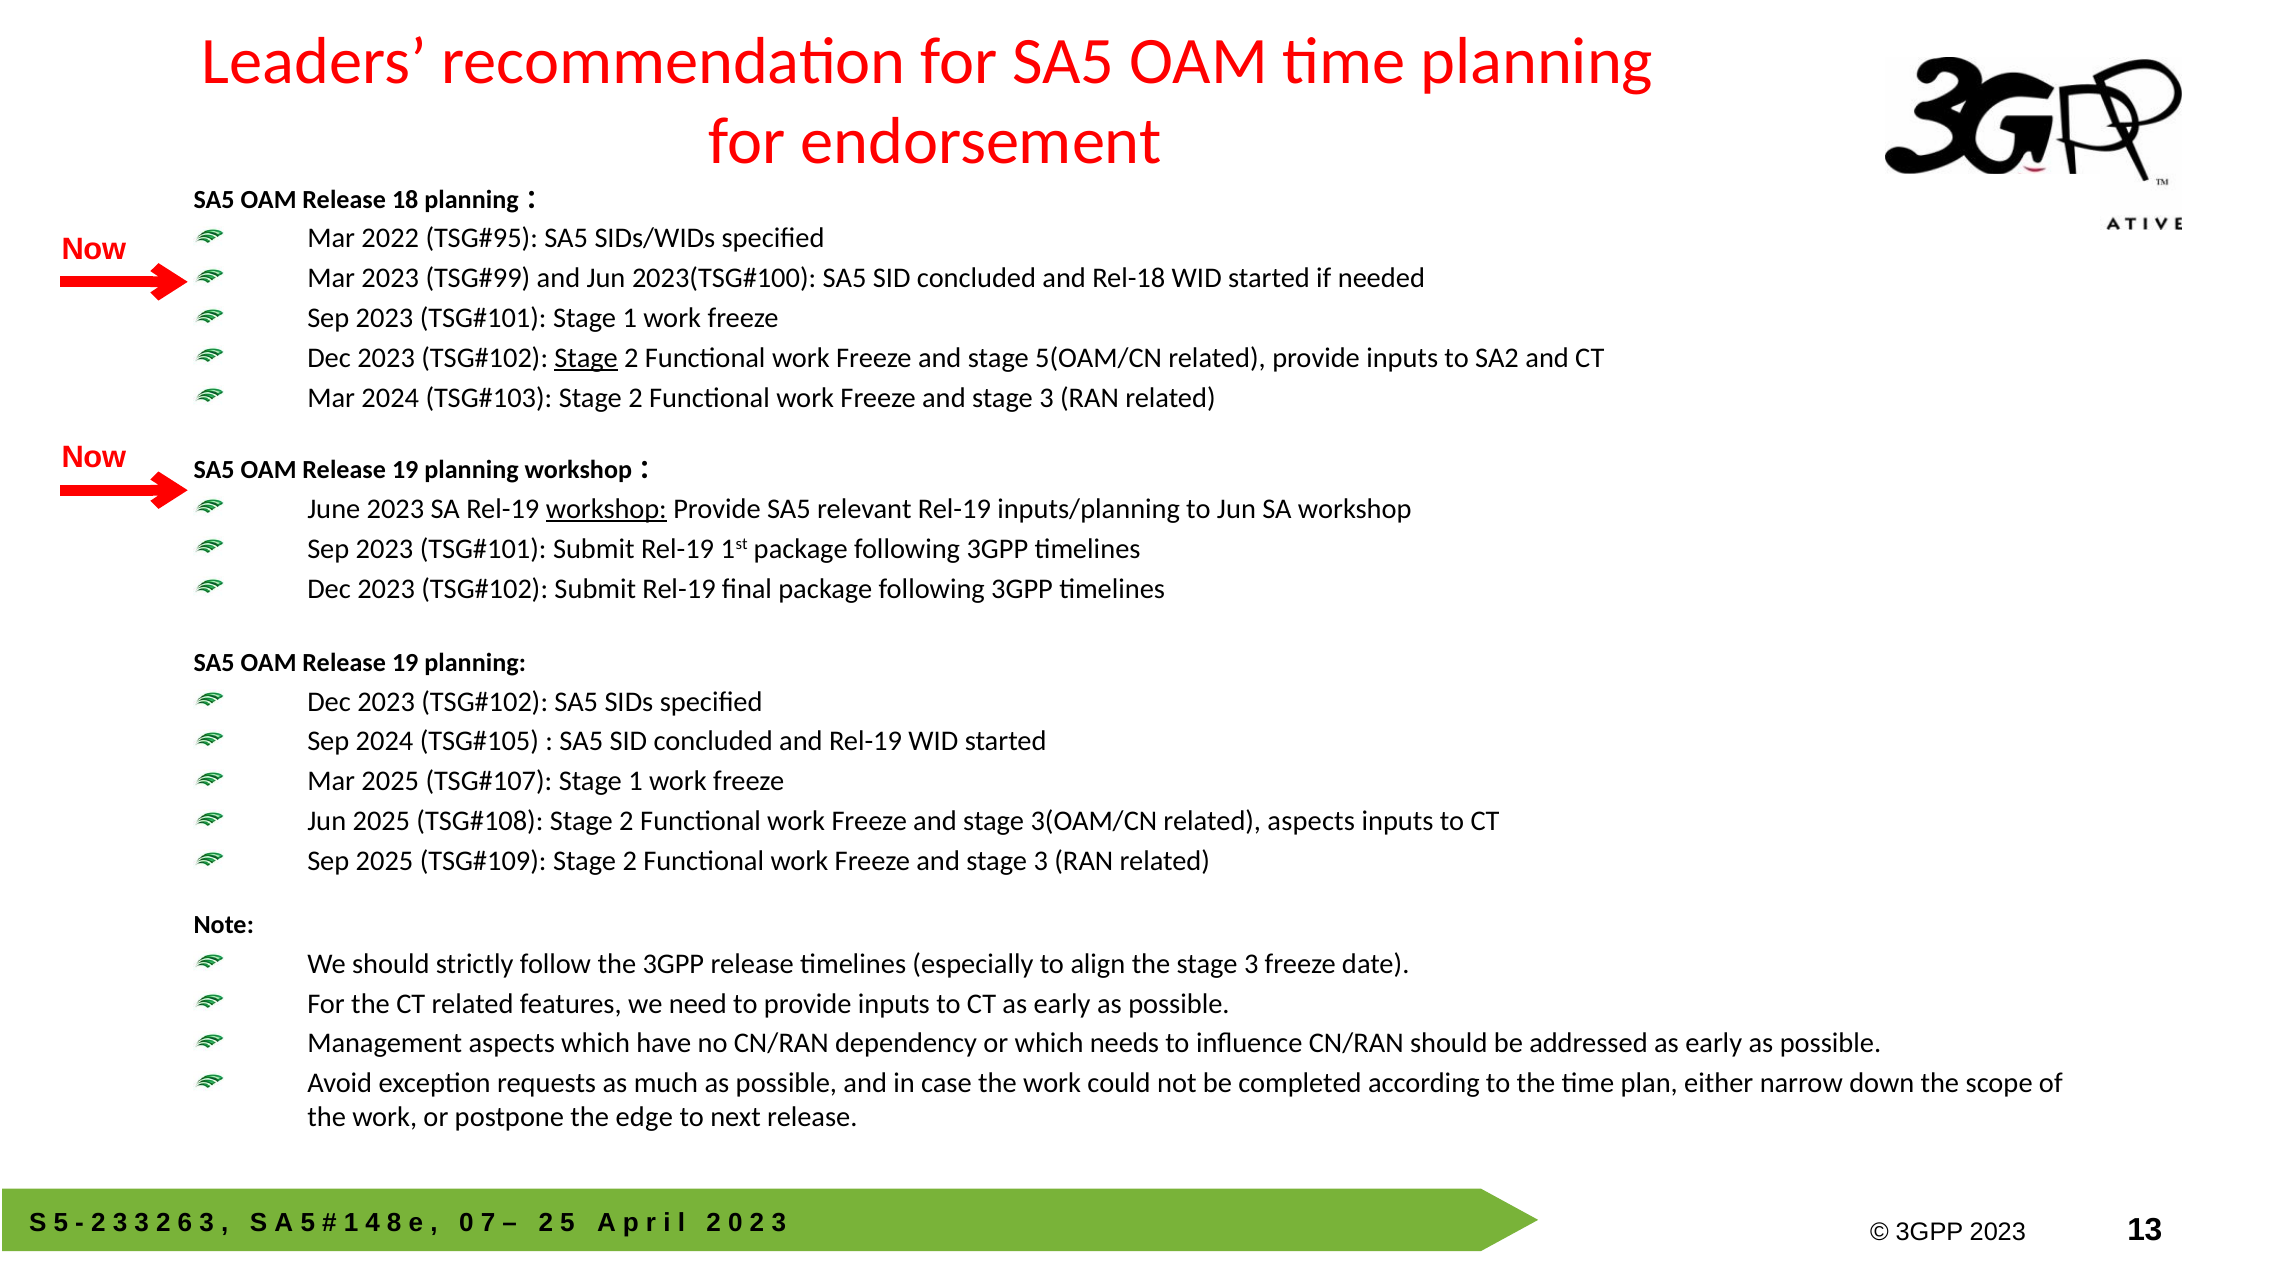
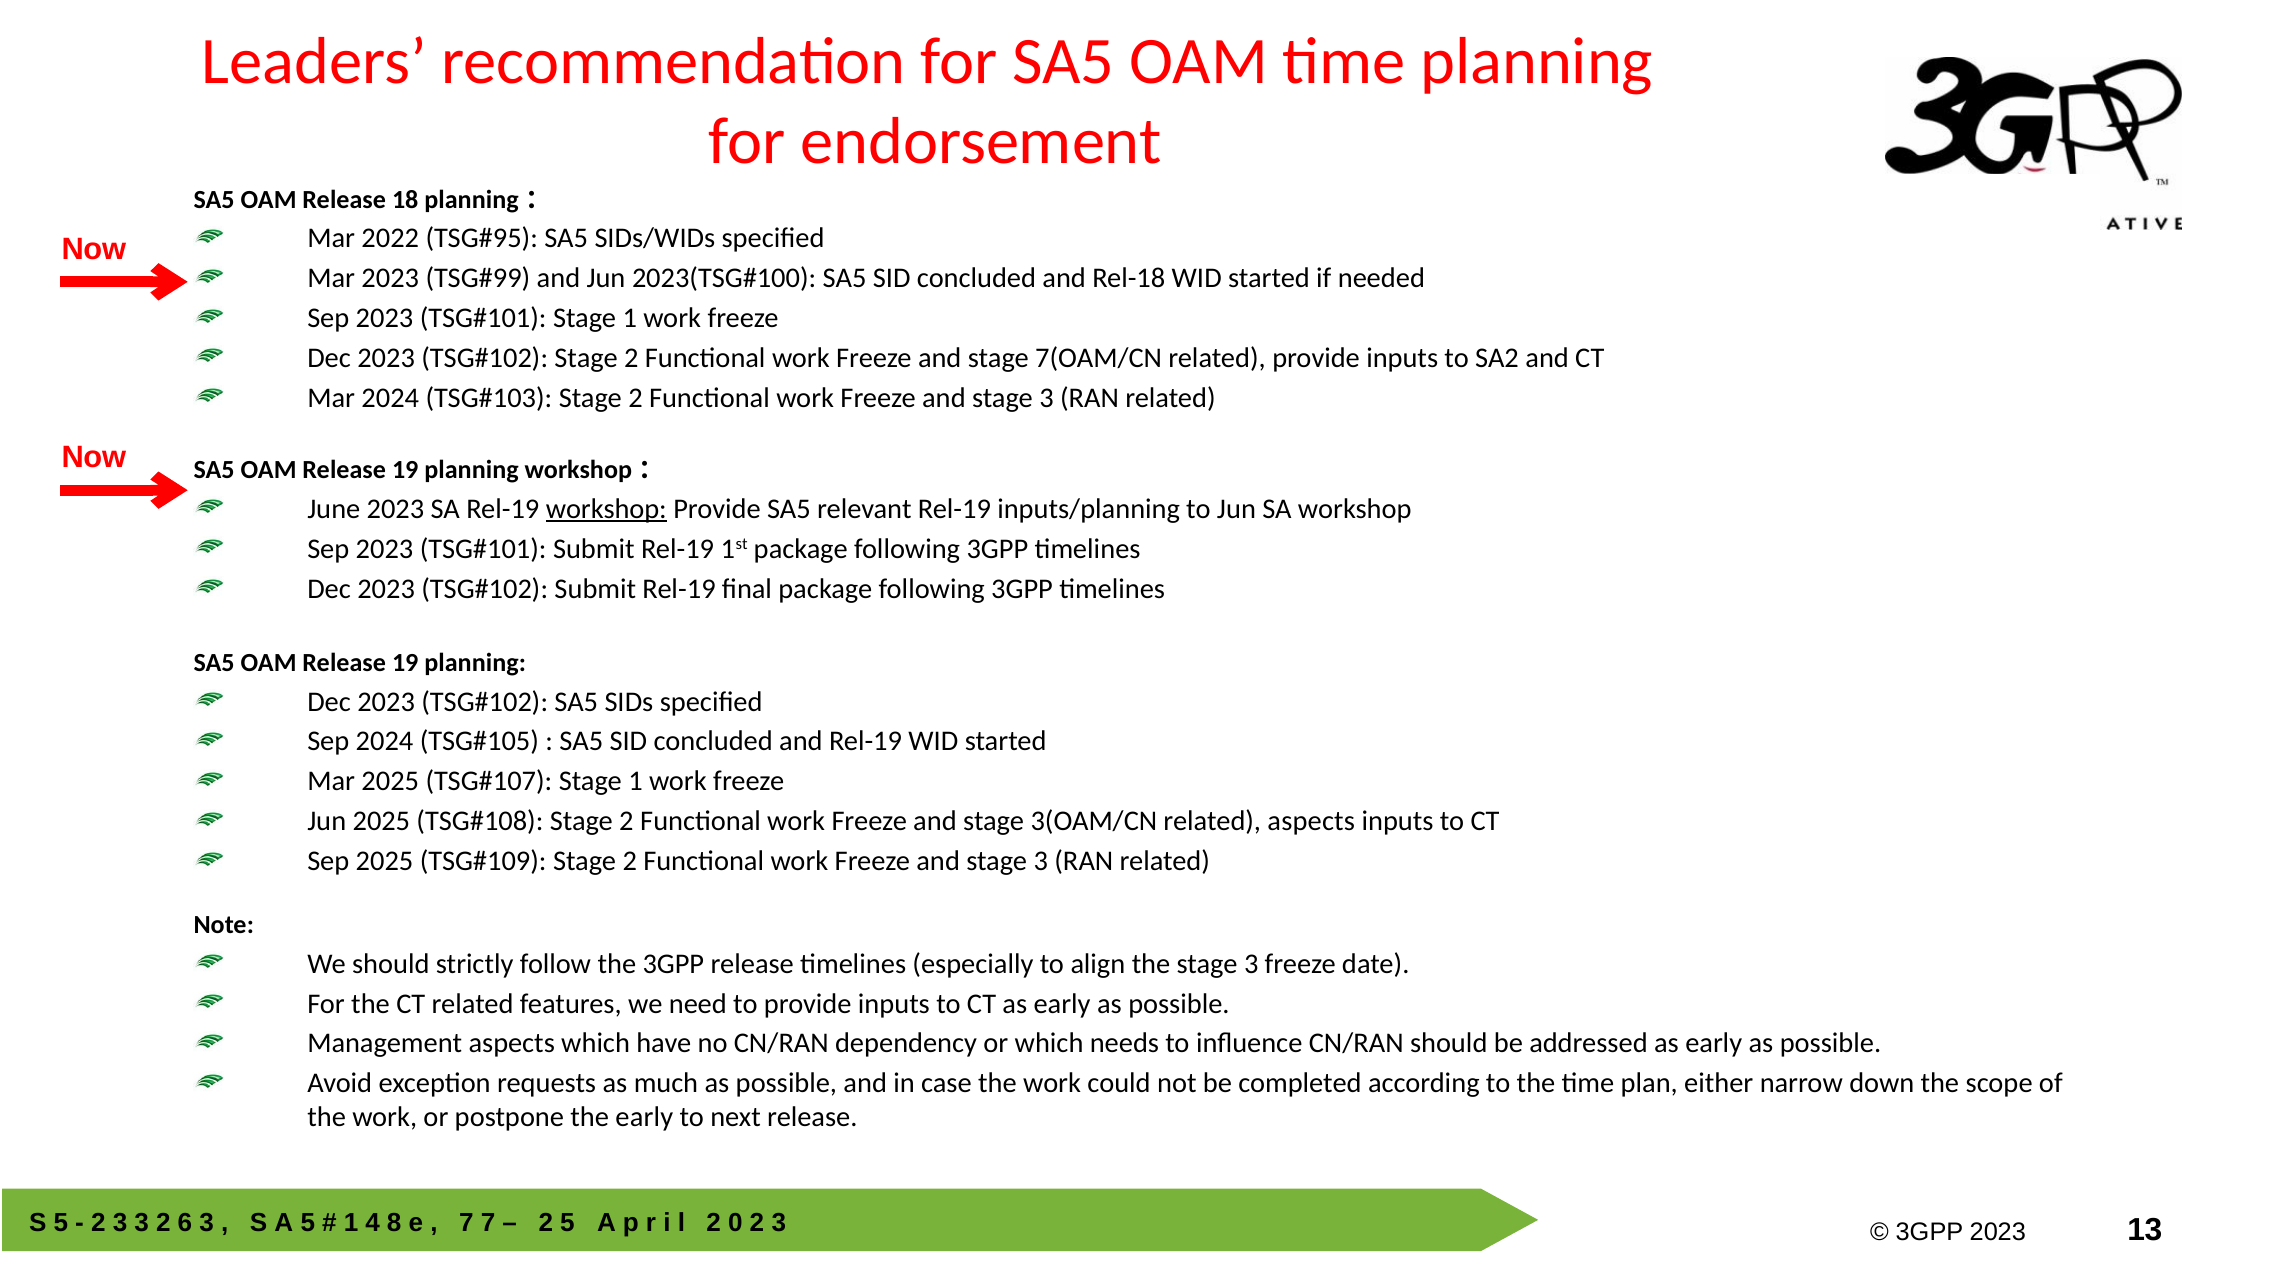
Stage at (586, 358) underline: present -> none
5(OAM/CN: 5(OAM/CN -> 7(OAM/CN
the edge: edge -> early
0 at (466, 1223): 0 -> 7
